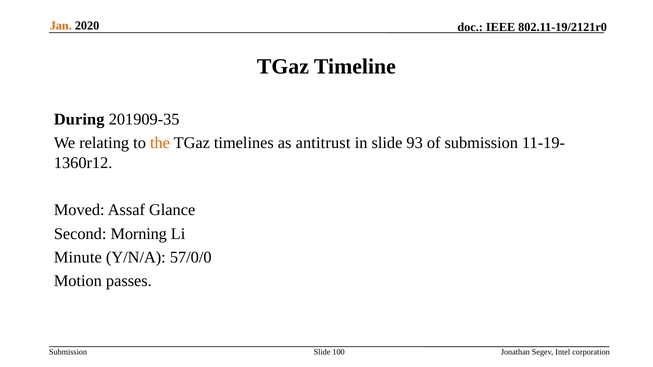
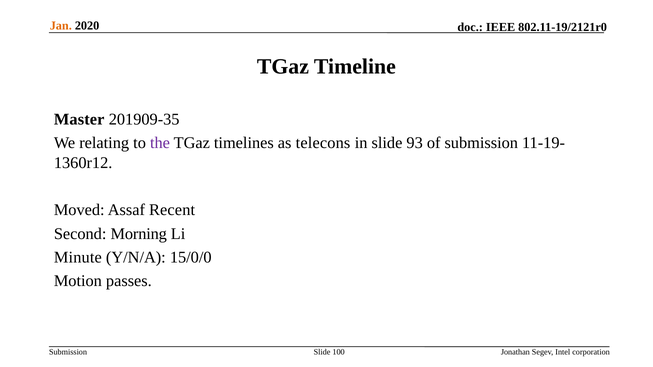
During: During -> Master
the colour: orange -> purple
antitrust: antitrust -> telecons
Glance: Glance -> Recent
57/0/0: 57/0/0 -> 15/0/0
